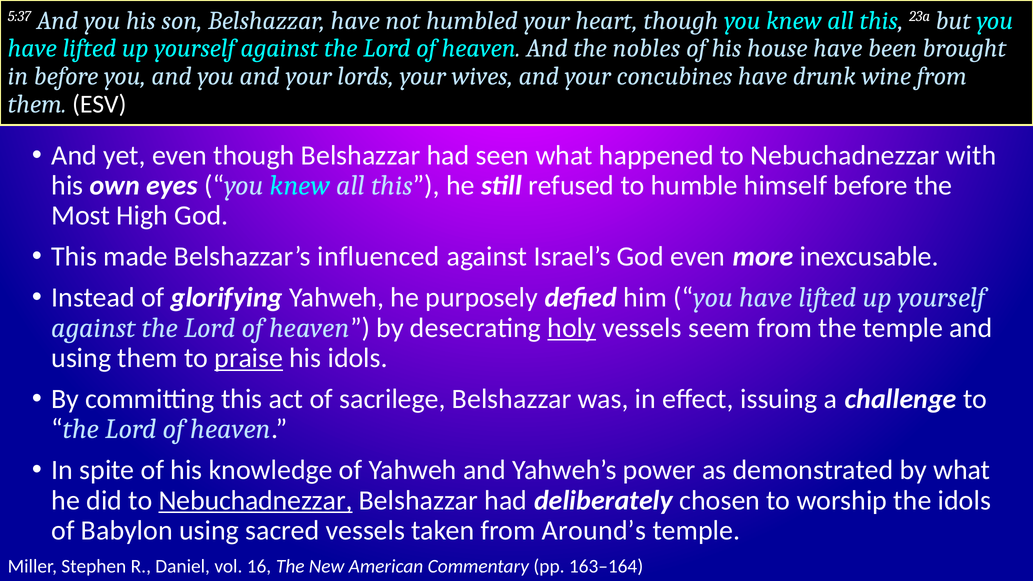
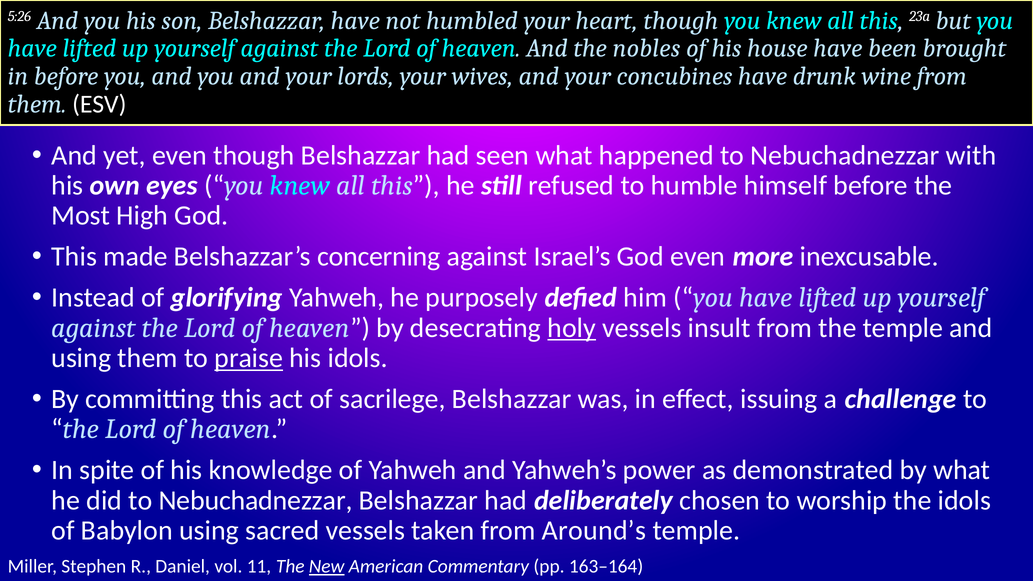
5:37: 5:37 -> 5:26
influenced: influenced -> concerning
seem: seem -> insult
Nebuchadnezzar at (256, 500) underline: present -> none
16: 16 -> 11
New underline: none -> present
